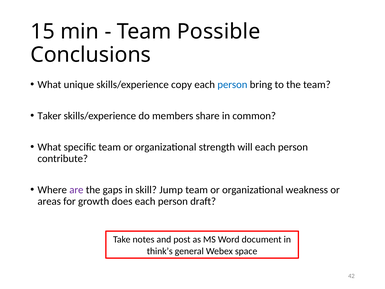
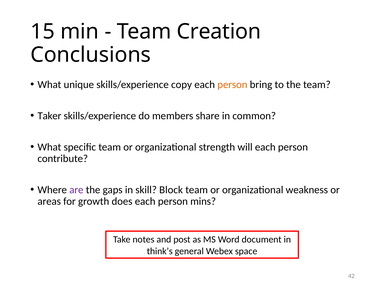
Possible: Possible -> Creation
person at (232, 85) colour: blue -> orange
Jump: Jump -> Block
draft: draft -> mins
